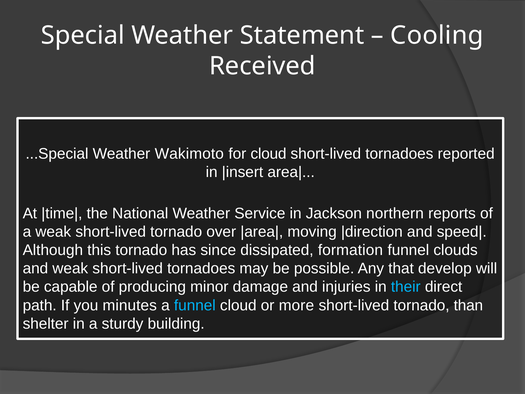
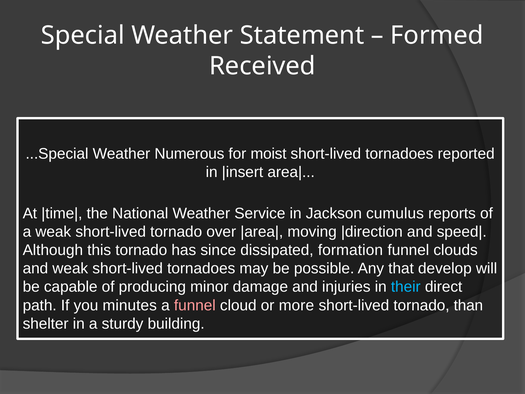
Cooling: Cooling -> Formed
Wakimoto: Wakimoto -> Numerous
for cloud: cloud -> moist
northern: northern -> cumulus
funnel at (195, 305) colour: light blue -> pink
